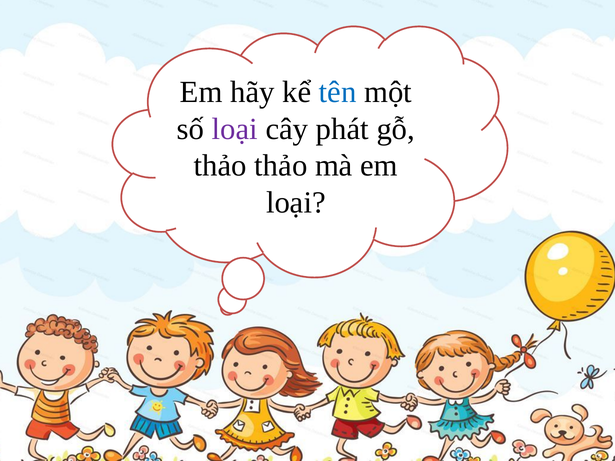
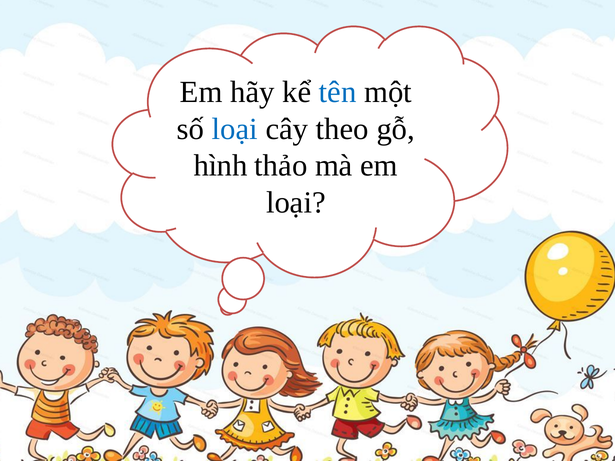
loại at (235, 129) colour: purple -> blue
phát: phát -> theo
thảo at (220, 166): thảo -> hình
